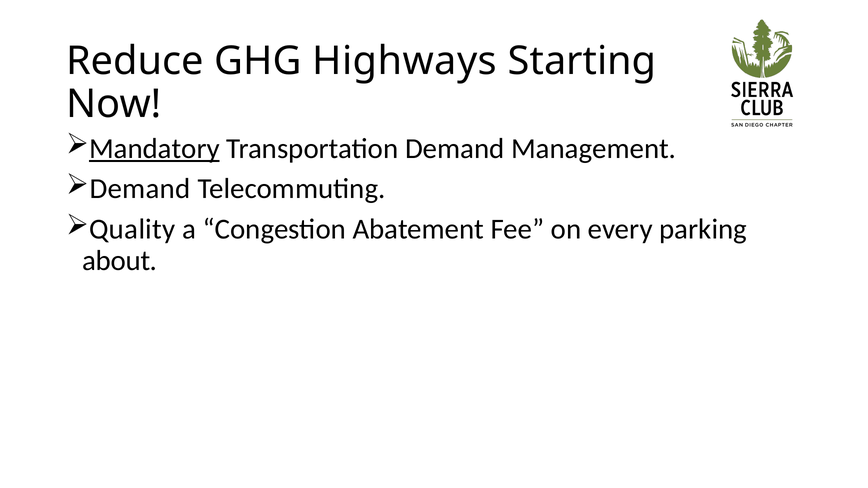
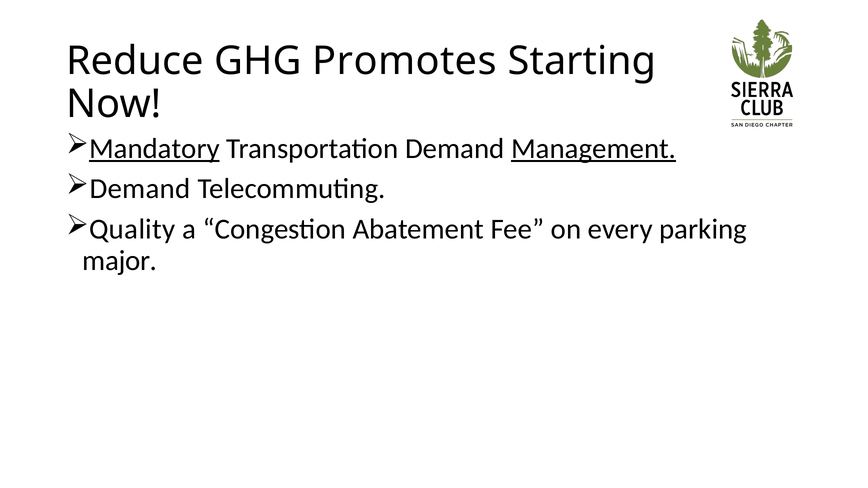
Highways: Highways -> Promotes
Management underline: none -> present
about: about -> major
